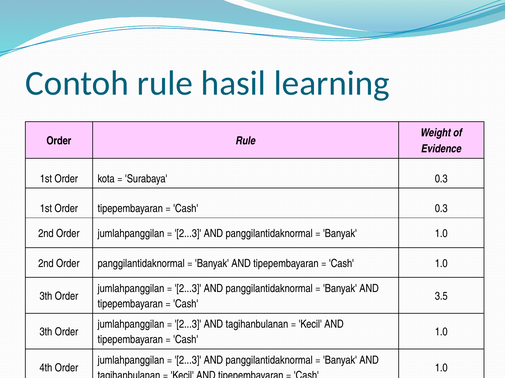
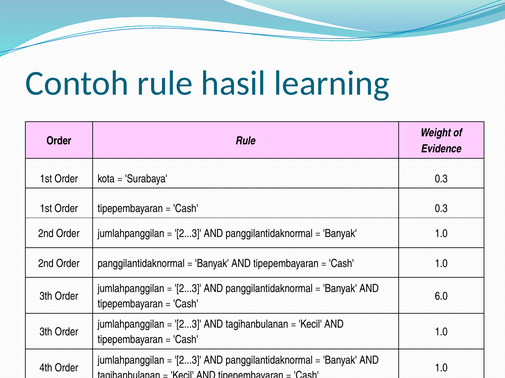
3.5: 3.5 -> 6.0
